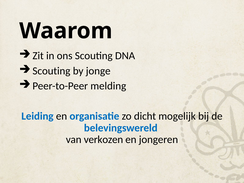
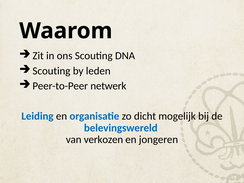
jonge: jonge -> leden
melding: melding -> netwerk
